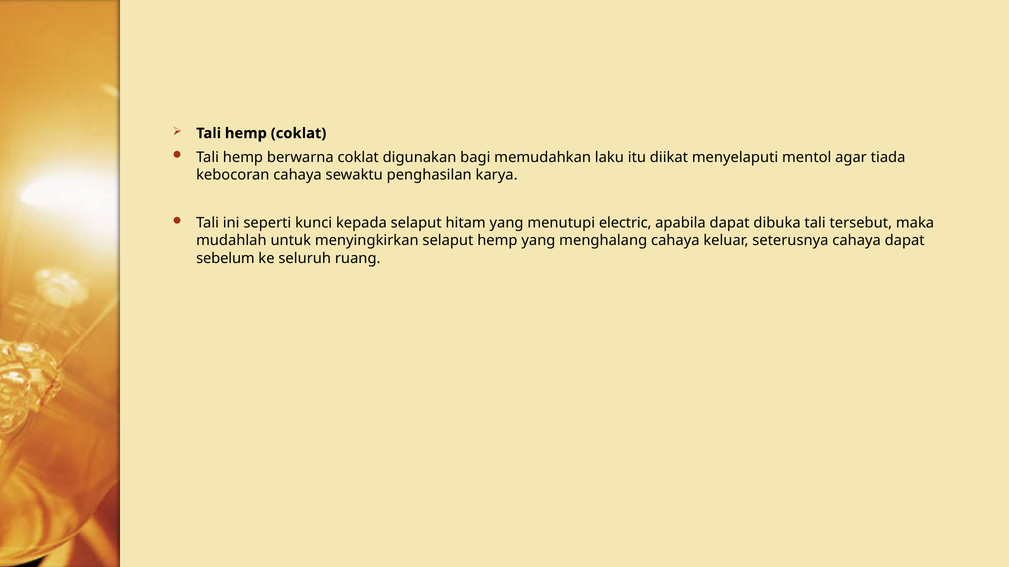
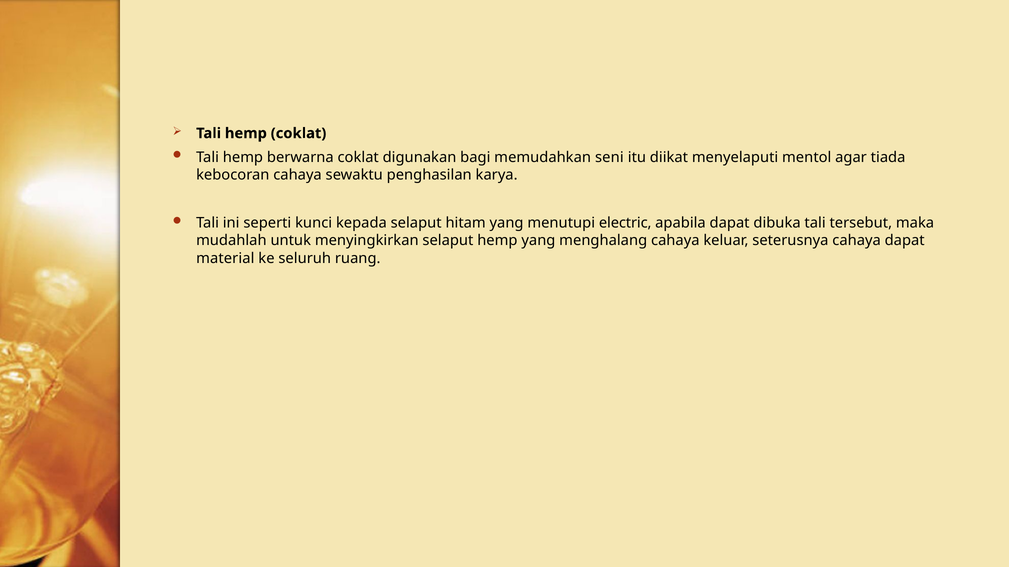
laku: laku -> seni
sebelum: sebelum -> material
